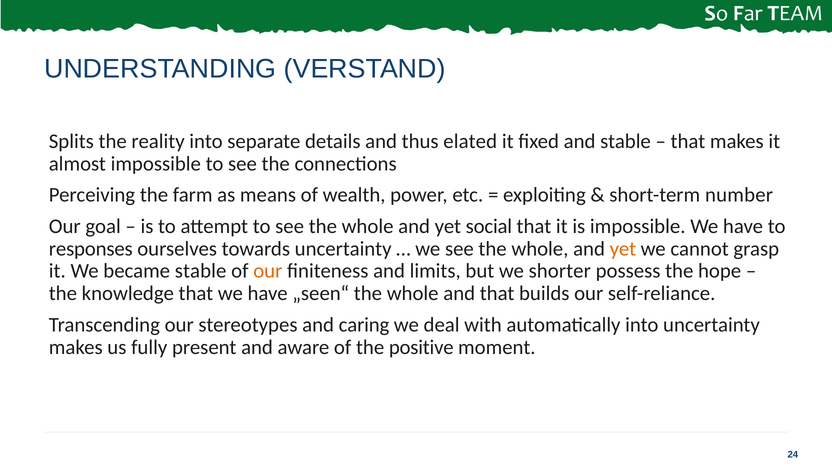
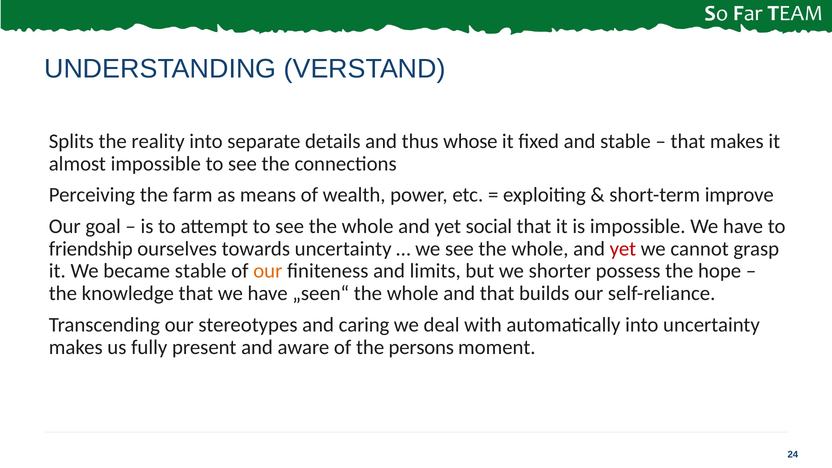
elated: elated -> whose
number: number -> improve
responses: responses -> friendship
yet at (623, 249) colour: orange -> red
positive: positive -> persons
